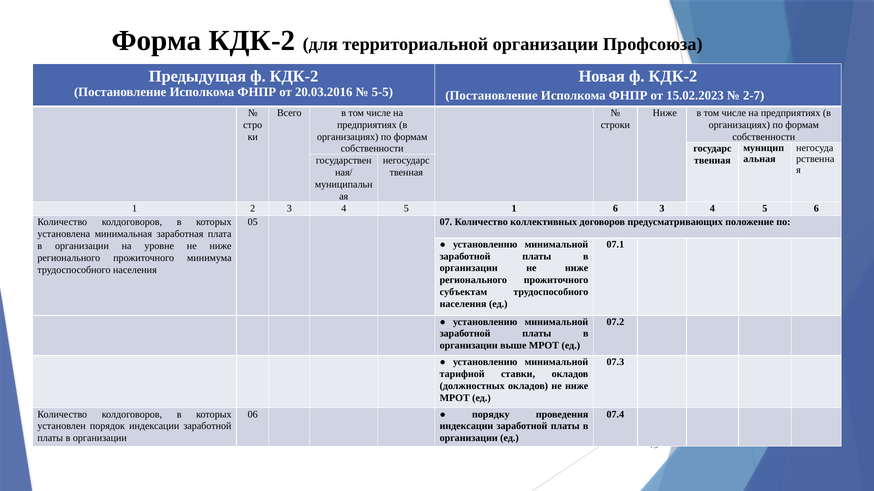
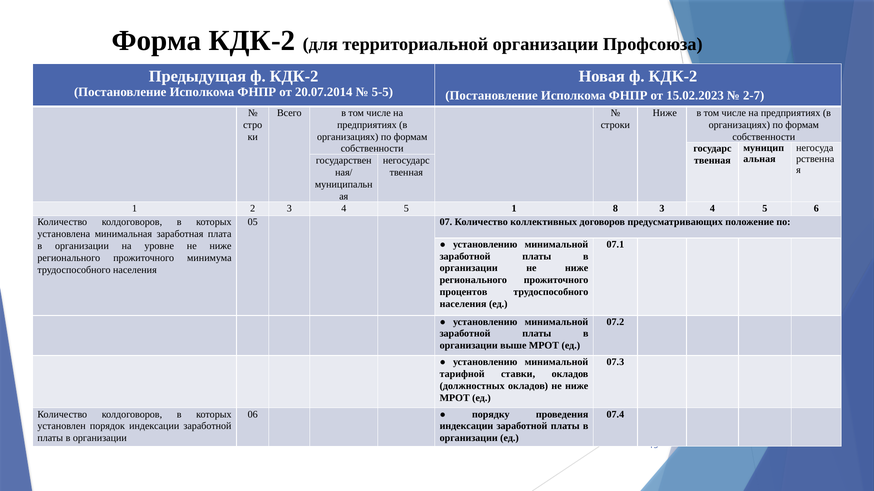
20.03.2016: 20.03.2016 -> 20.07.2014
1 6: 6 -> 8
субъектам: субъектам -> процентов
